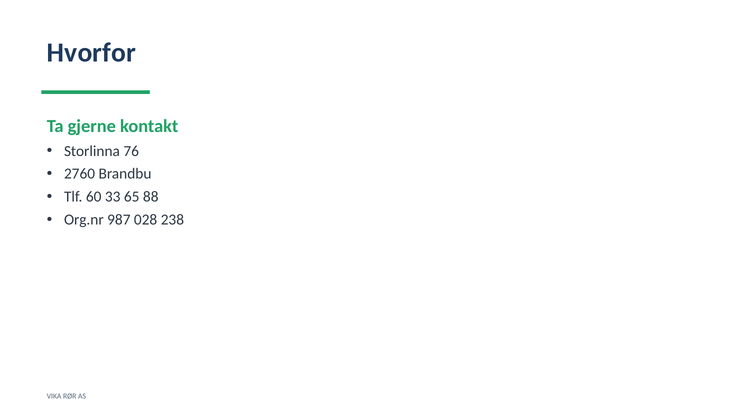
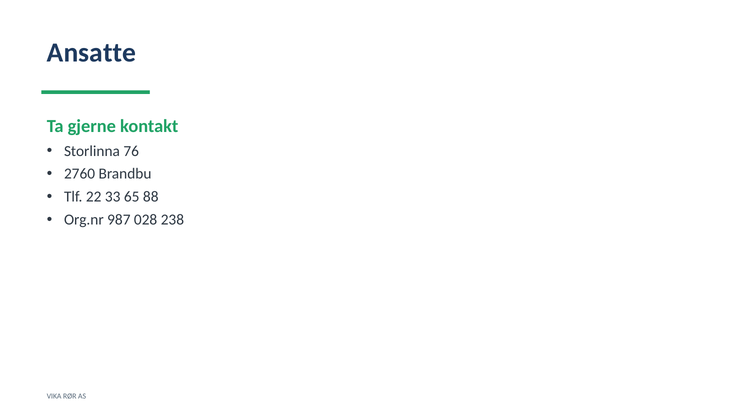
Hvorfor: Hvorfor -> Ansatte
60: 60 -> 22
